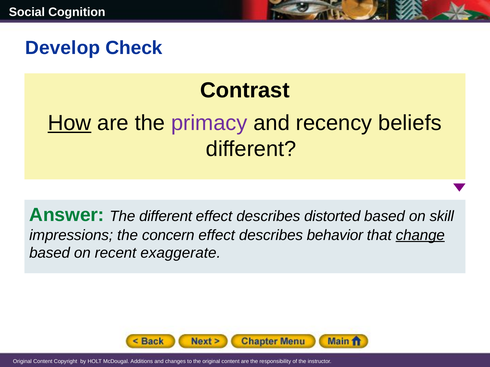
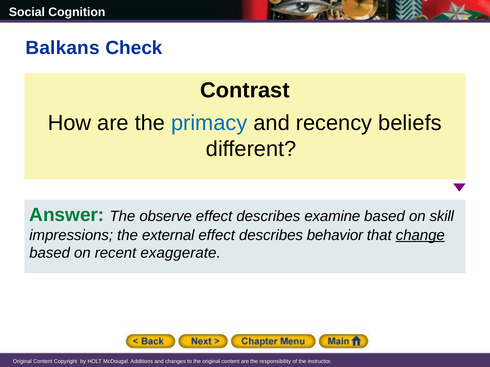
Develop: Develop -> Balkans
How underline: present -> none
primacy colour: purple -> blue
The different: different -> observe
distorted: distorted -> examine
concern: concern -> external
